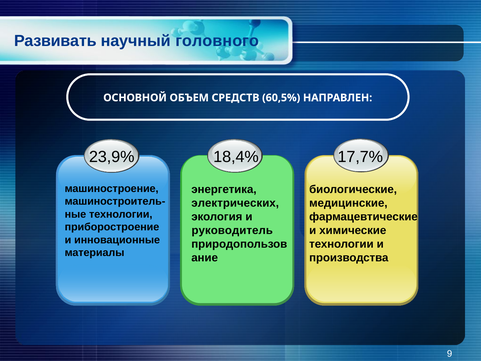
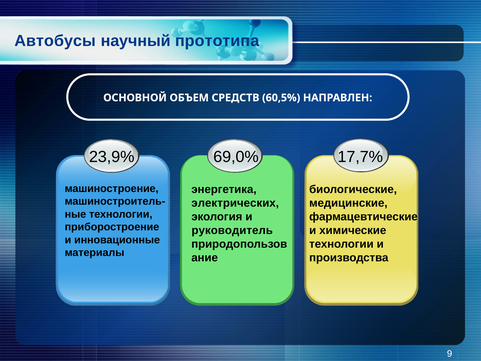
Развивать: Развивать -> Автобусы
головного: головного -> прототипа
18,4%: 18,4% -> 69,0%
